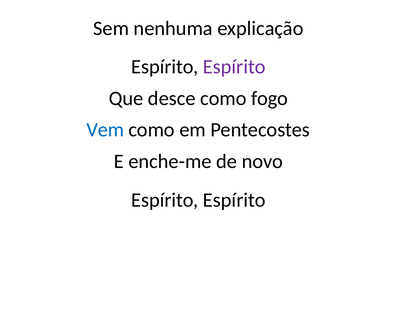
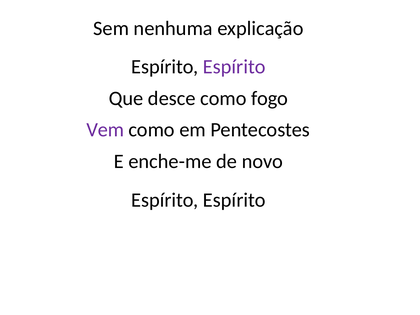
Vem colour: blue -> purple
